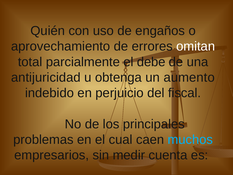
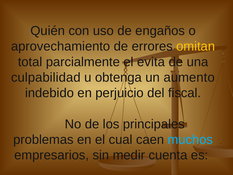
omitan colour: white -> yellow
debe: debe -> evita
antijuricidad: antijuricidad -> culpabilidad
